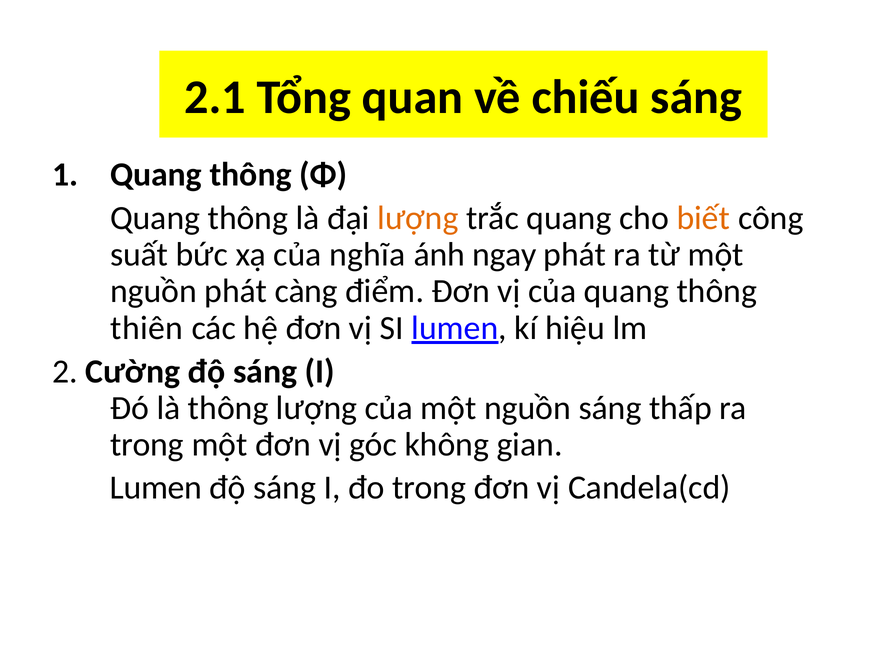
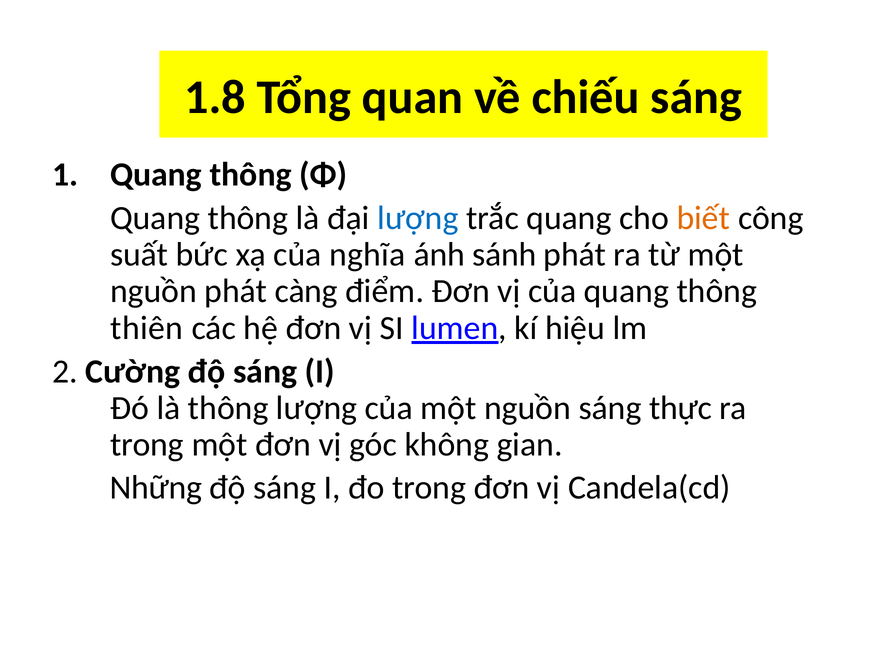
2.1: 2.1 -> 1.8
lượng at (418, 218) colour: orange -> blue
ngay: ngay -> sánh
thấp: thấp -> thực
Lumen at (156, 487): Lumen -> Những
